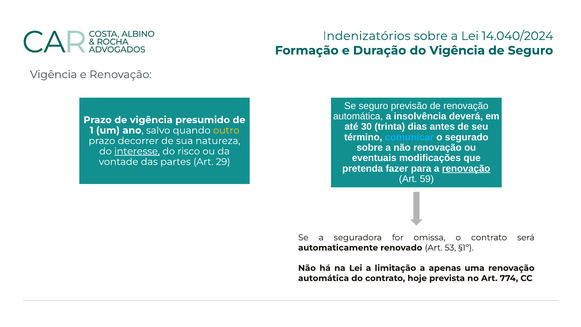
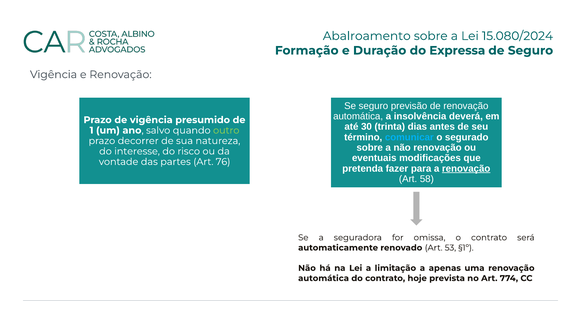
Indenizatórios: Indenizatórios -> Abalroamento
14.040/2024: 14.040/2024 -> 15.080/2024
do Vigência: Vigência -> Expressa
outro colour: yellow -> light green
interesse underline: present -> none
29: 29 -> 76
59: 59 -> 58
